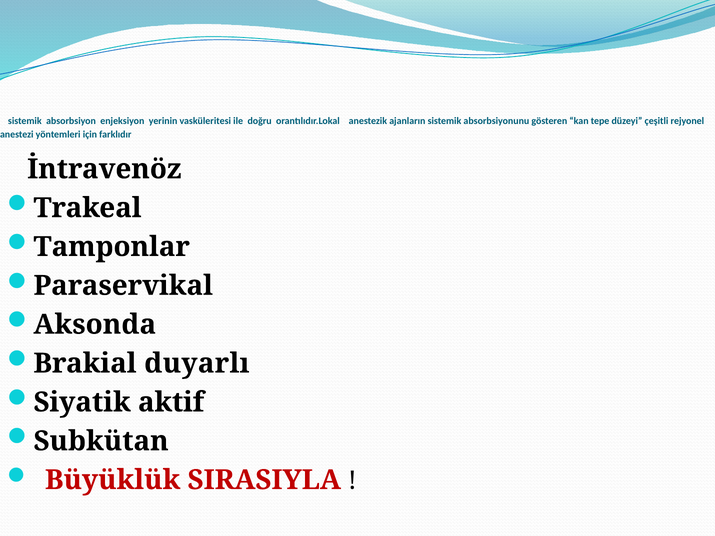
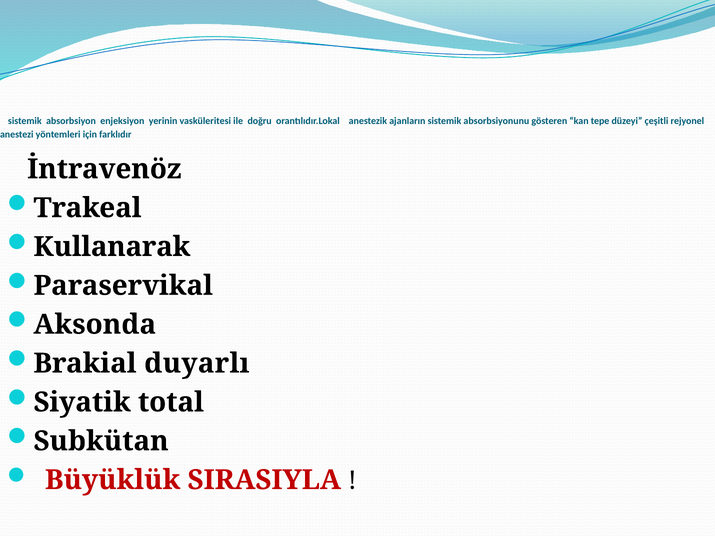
Tamponlar: Tamponlar -> Kullanarak
aktif: aktif -> total
